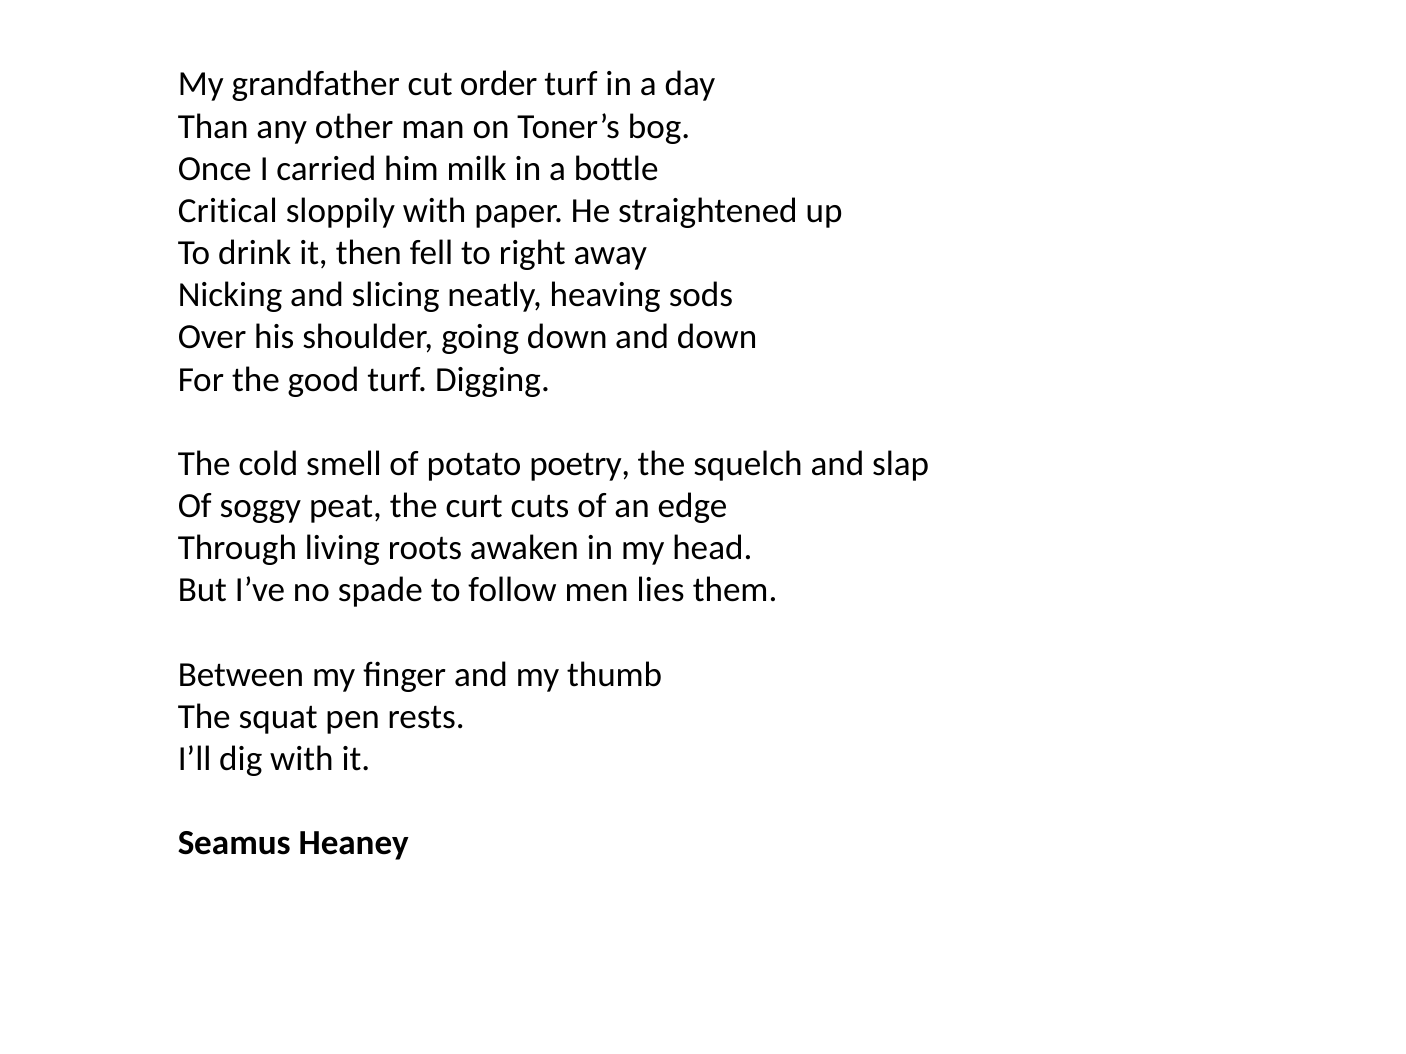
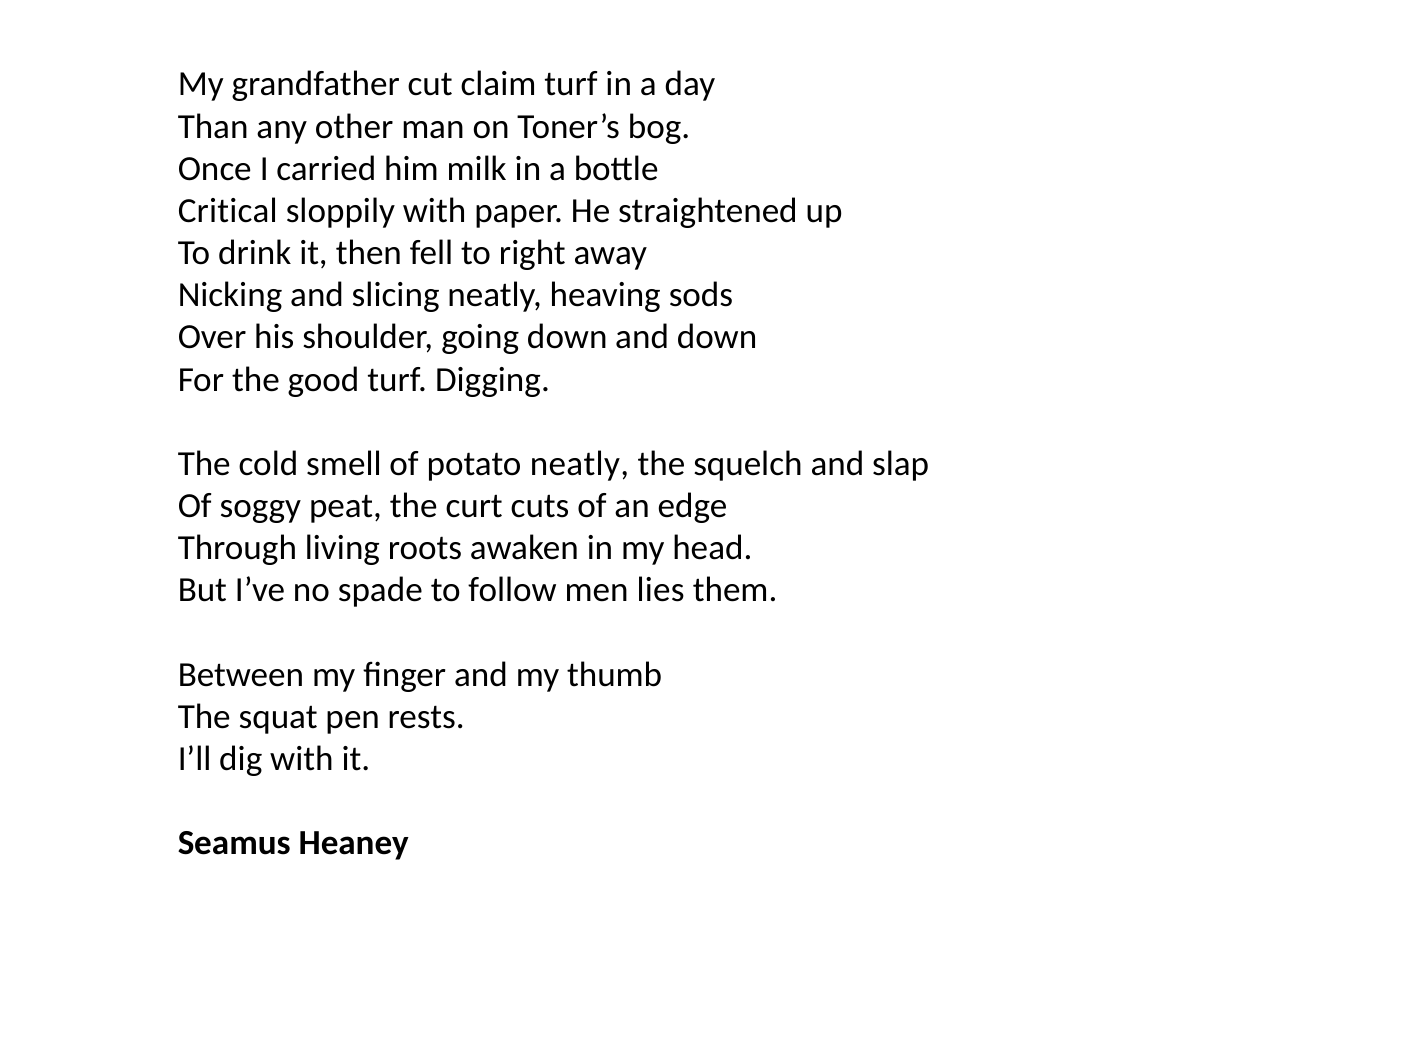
order: order -> claim
potato poetry: poetry -> neatly
